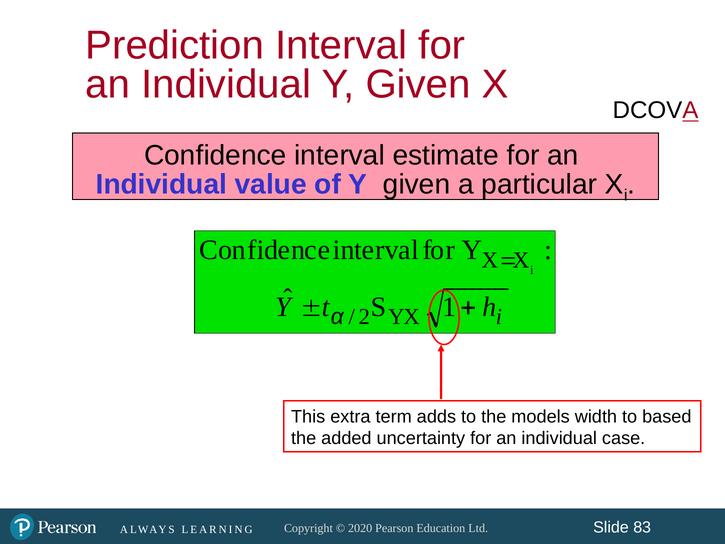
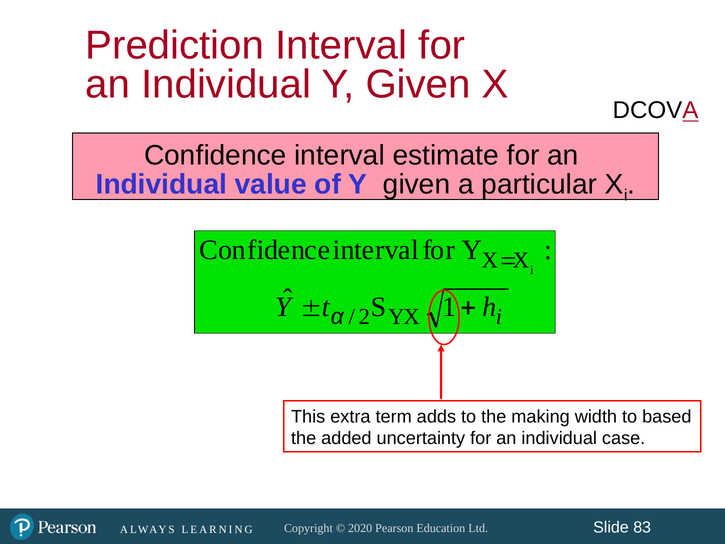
models: models -> making
